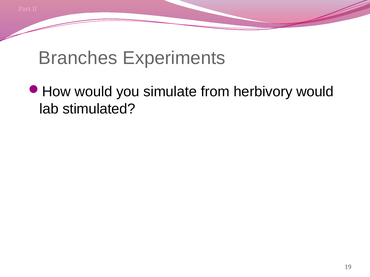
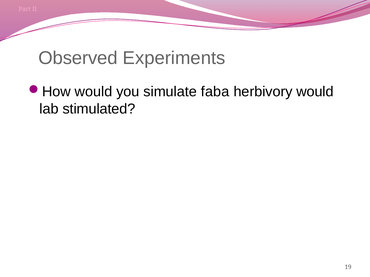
Branches: Branches -> Observed
from: from -> faba
